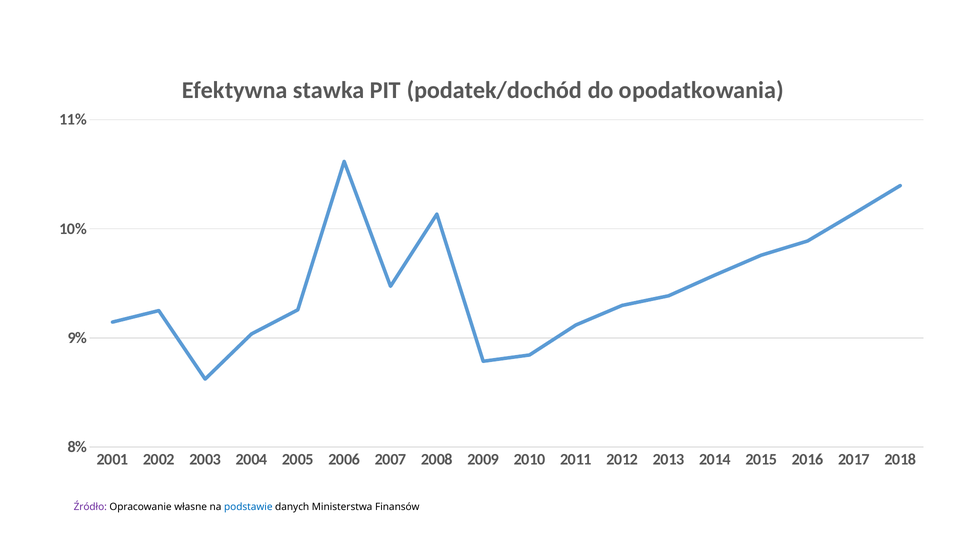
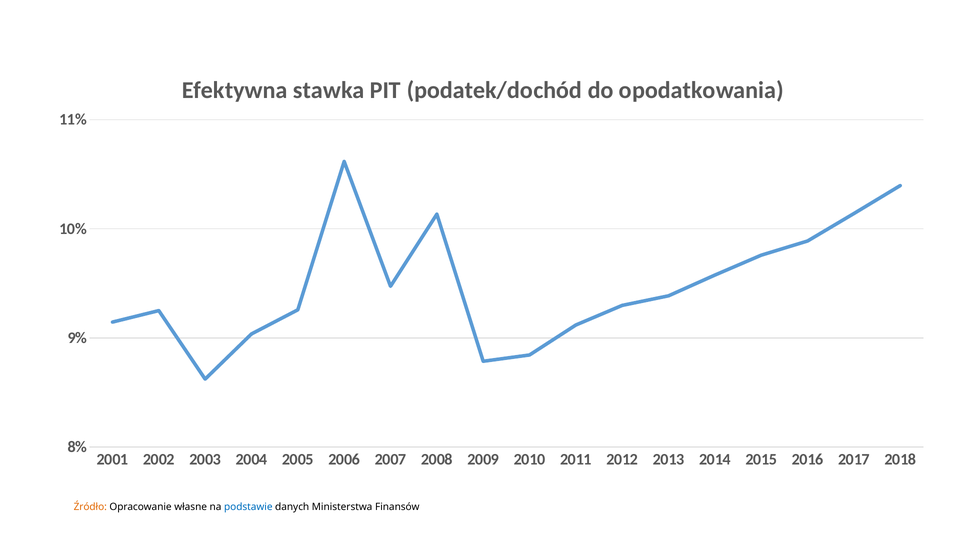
Źródło colour: purple -> orange
